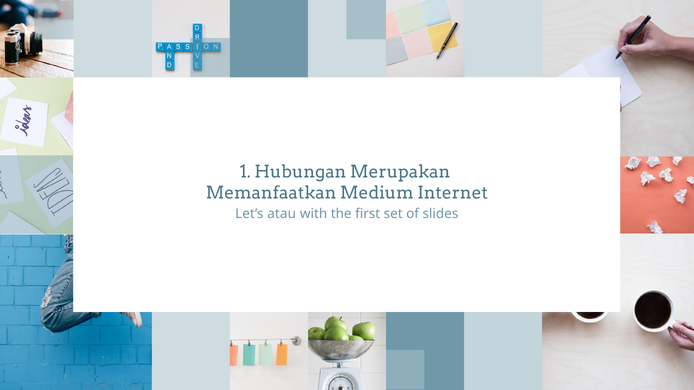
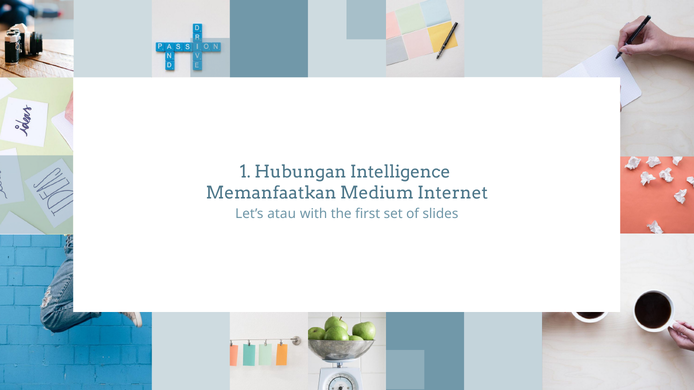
Merupakan: Merupakan -> Intelligence
